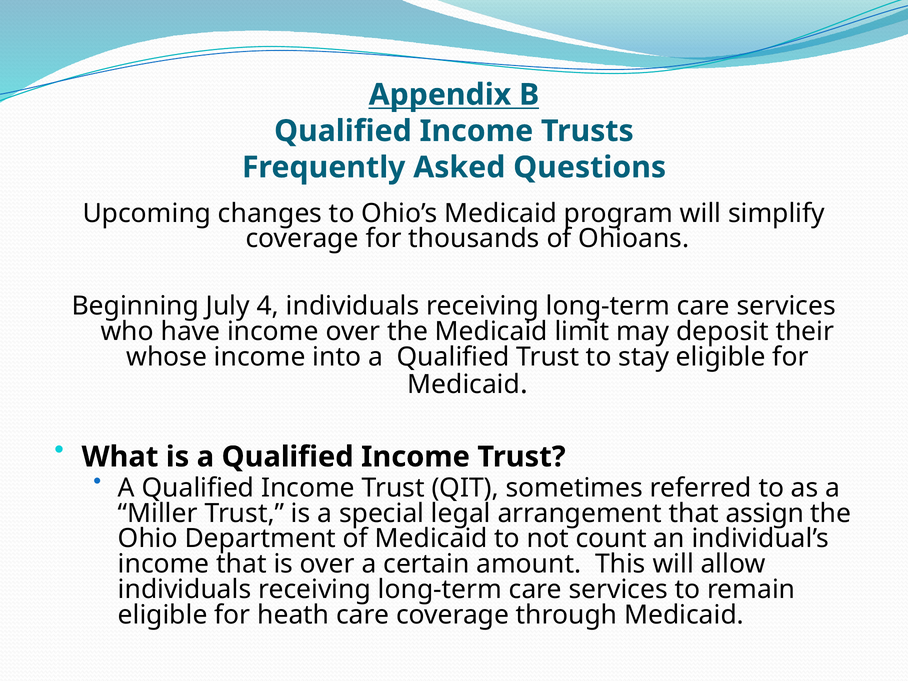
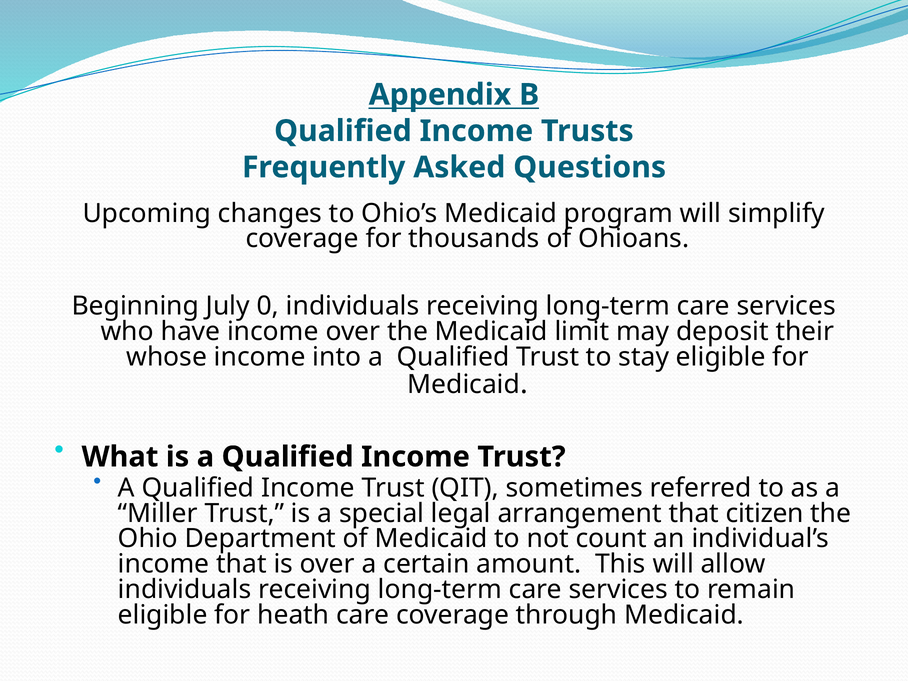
4: 4 -> 0
assign: assign -> citizen
